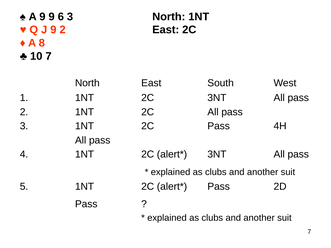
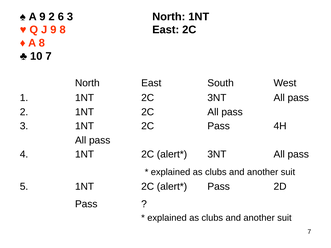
9 9: 9 -> 2
9 2: 2 -> 8
